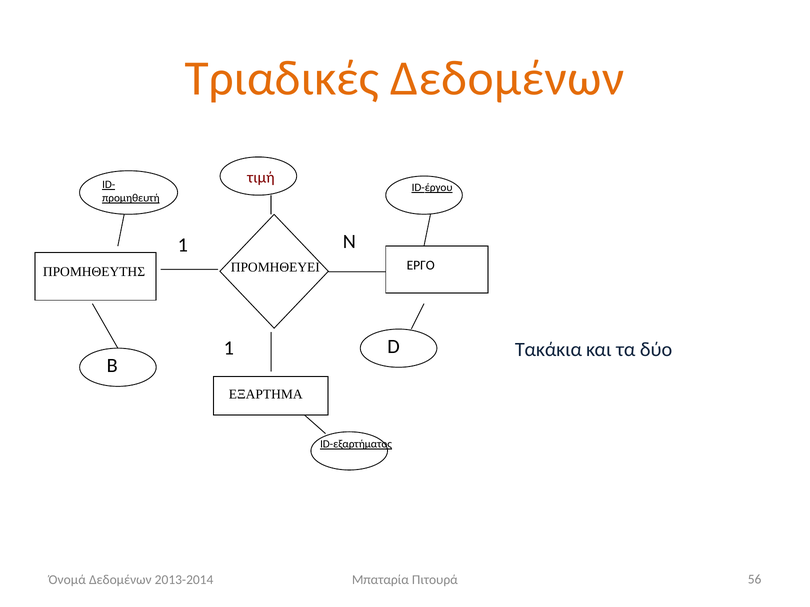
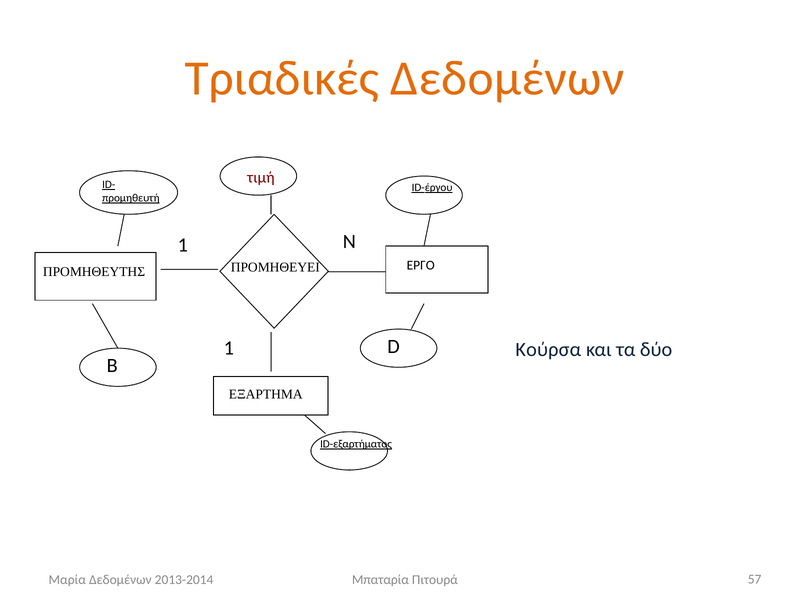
Τακάκια: Τακάκια -> Κούρσα
Όνομά: Όνομά -> Μαρία
56: 56 -> 57
